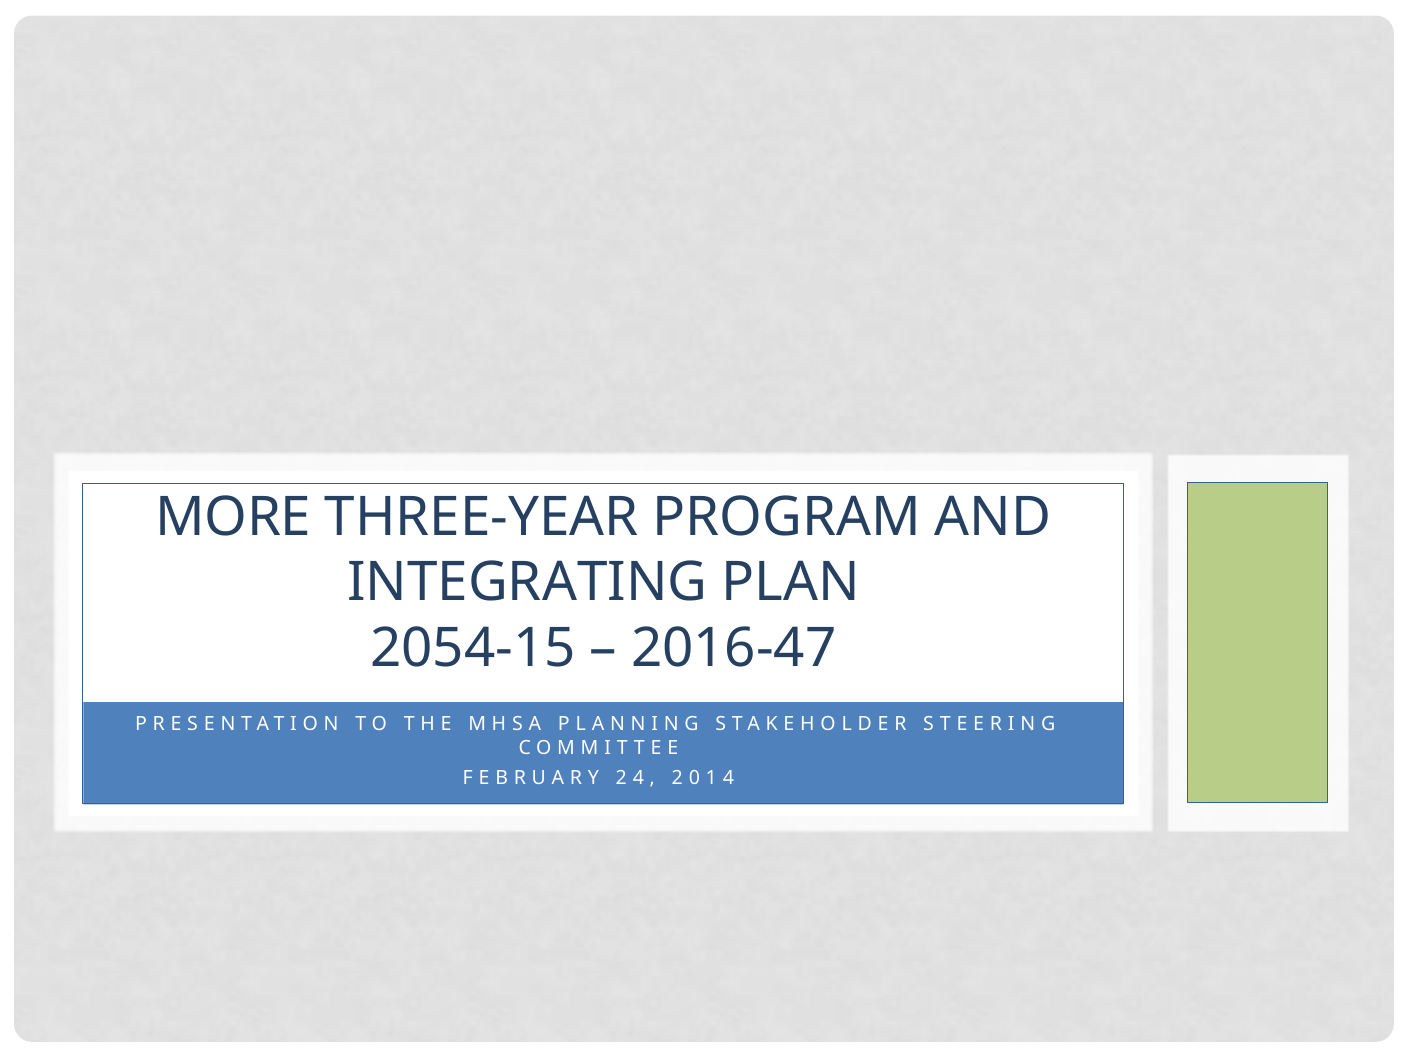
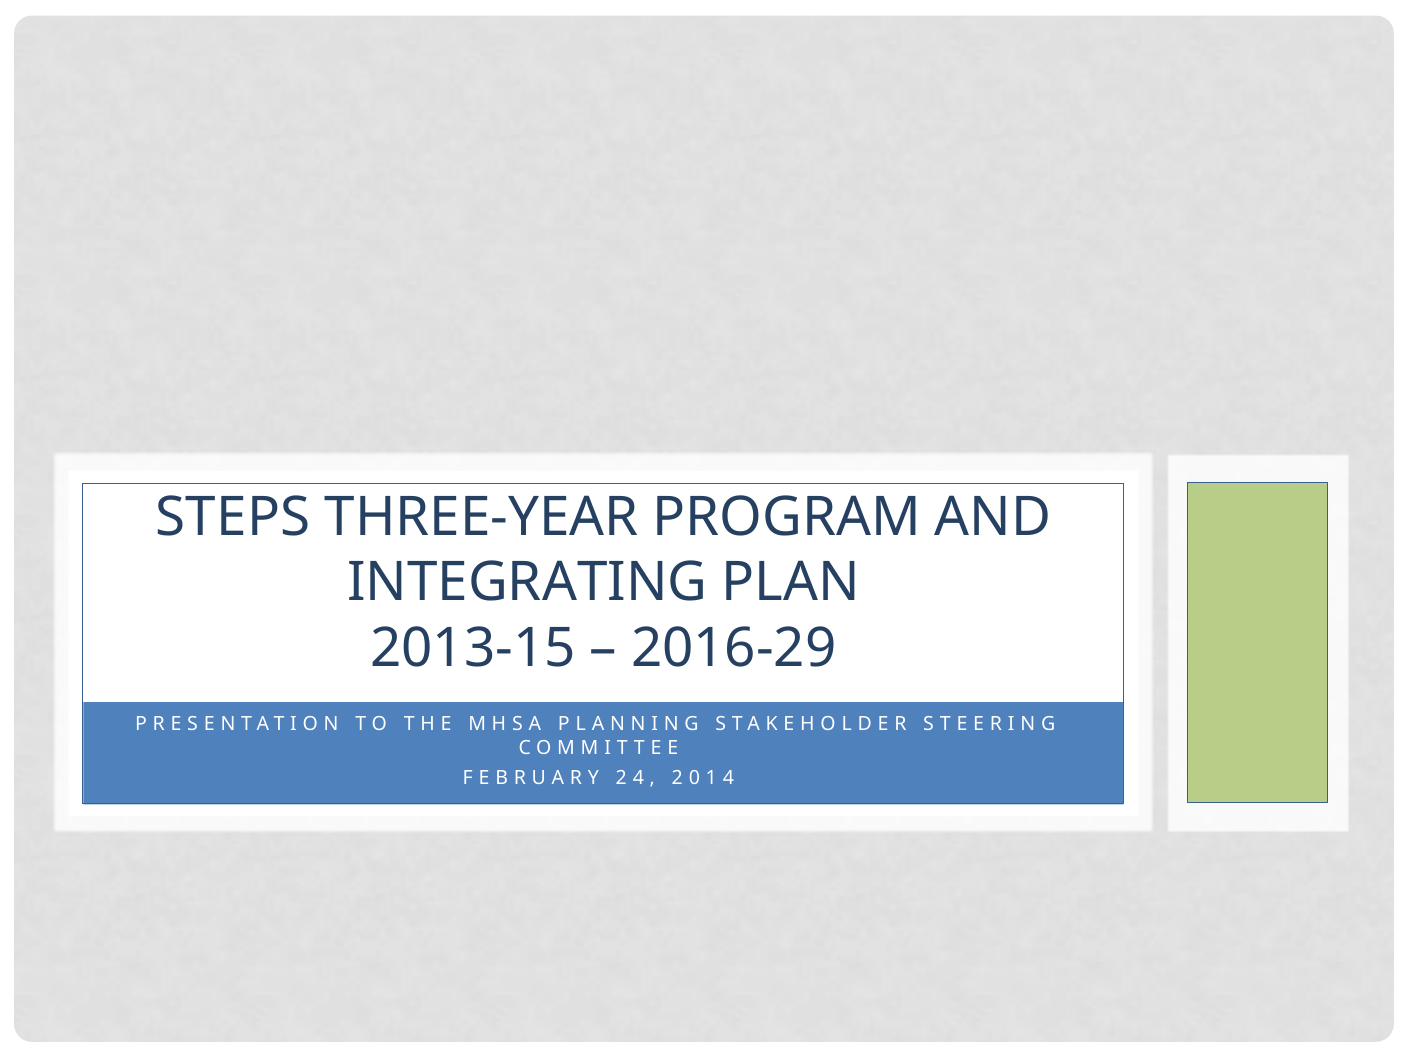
MORE: MORE -> STEPS
2054-15: 2054-15 -> 2013-15
2016-47: 2016-47 -> 2016-29
